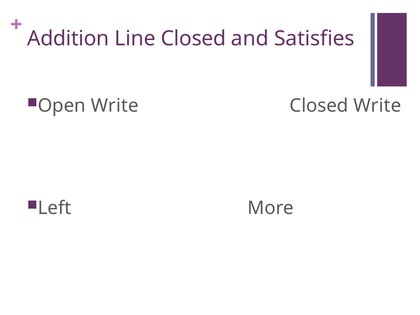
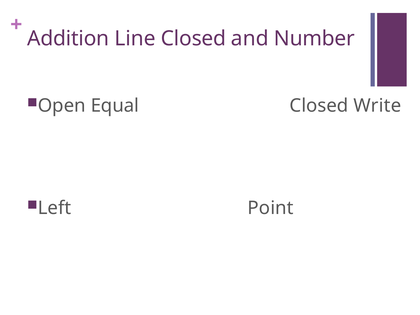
Satisfies: Satisfies -> Number
Open Write: Write -> Equal
More: More -> Point
